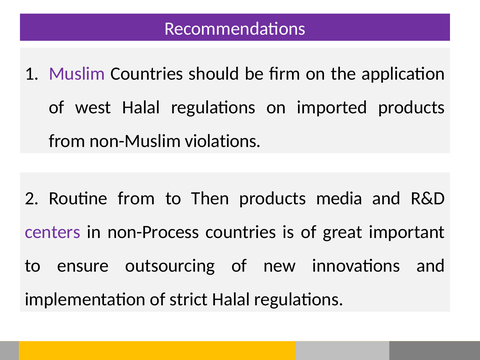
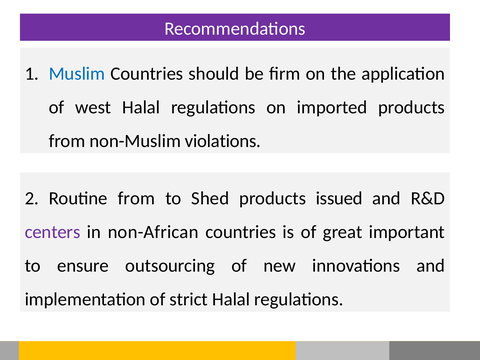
Muslim colour: purple -> blue
Then: Then -> Shed
media: media -> issued
non-Process: non-Process -> non-African
